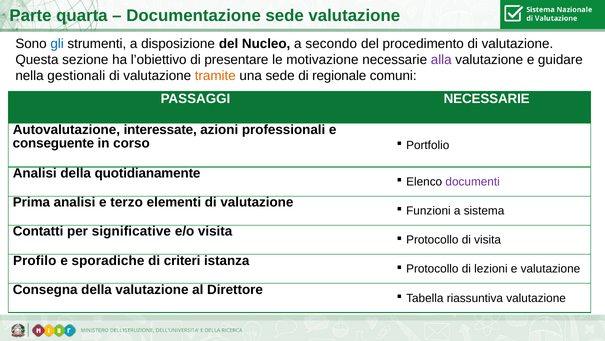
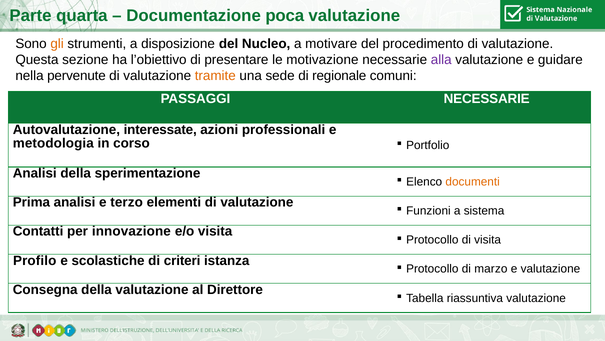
Documentazione sede: sede -> poca
gli colour: blue -> orange
secondo: secondo -> motivare
gestionali: gestionali -> pervenute
conseguente: conseguente -> metodologia
quotidianamente: quotidianamente -> sperimentazione
documenti colour: purple -> orange
significative: significative -> innovazione
sporadiche: sporadiche -> scolastiche
lezioni: lezioni -> marzo
